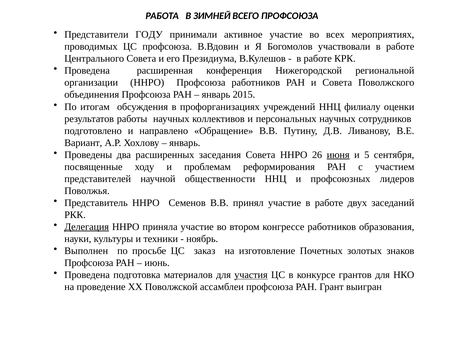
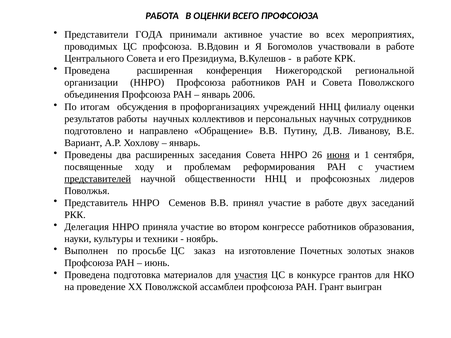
В ЗИМНЕЙ: ЗИМНЕЙ -> ОЦЕНКИ
ГОДУ: ГОДУ -> ГОДА
2015: 2015 -> 2006
5: 5 -> 1
представителей underline: none -> present
Делегация underline: present -> none
